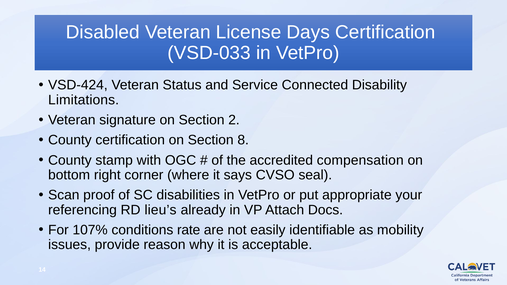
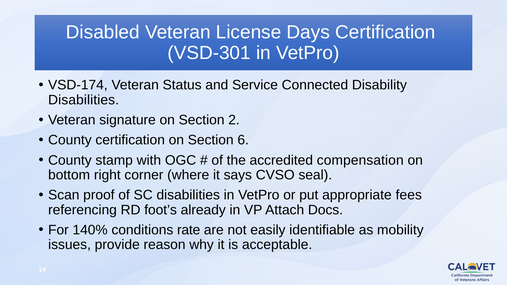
VSD-033: VSD-033 -> VSD-301
VSD-424: VSD-424 -> VSD-174
Limitations at (84, 100): Limitations -> Disabilities
8: 8 -> 6
your: your -> fees
lieu’s: lieu’s -> foot’s
107%: 107% -> 140%
